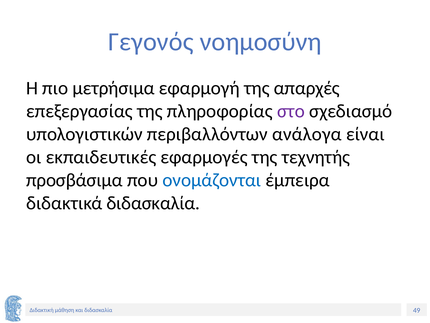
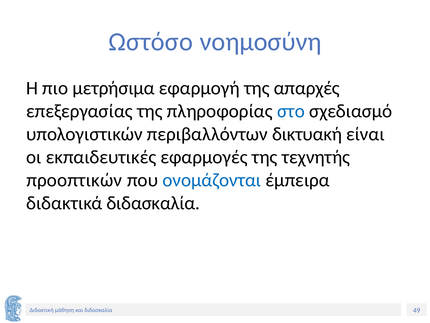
Γεγονός: Γεγονός -> Ωστόσο
στο colour: purple -> blue
ανάλογα: ανάλογα -> δικτυακή
προσβάσιμα: προσβάσιμα -> προοπτικών
